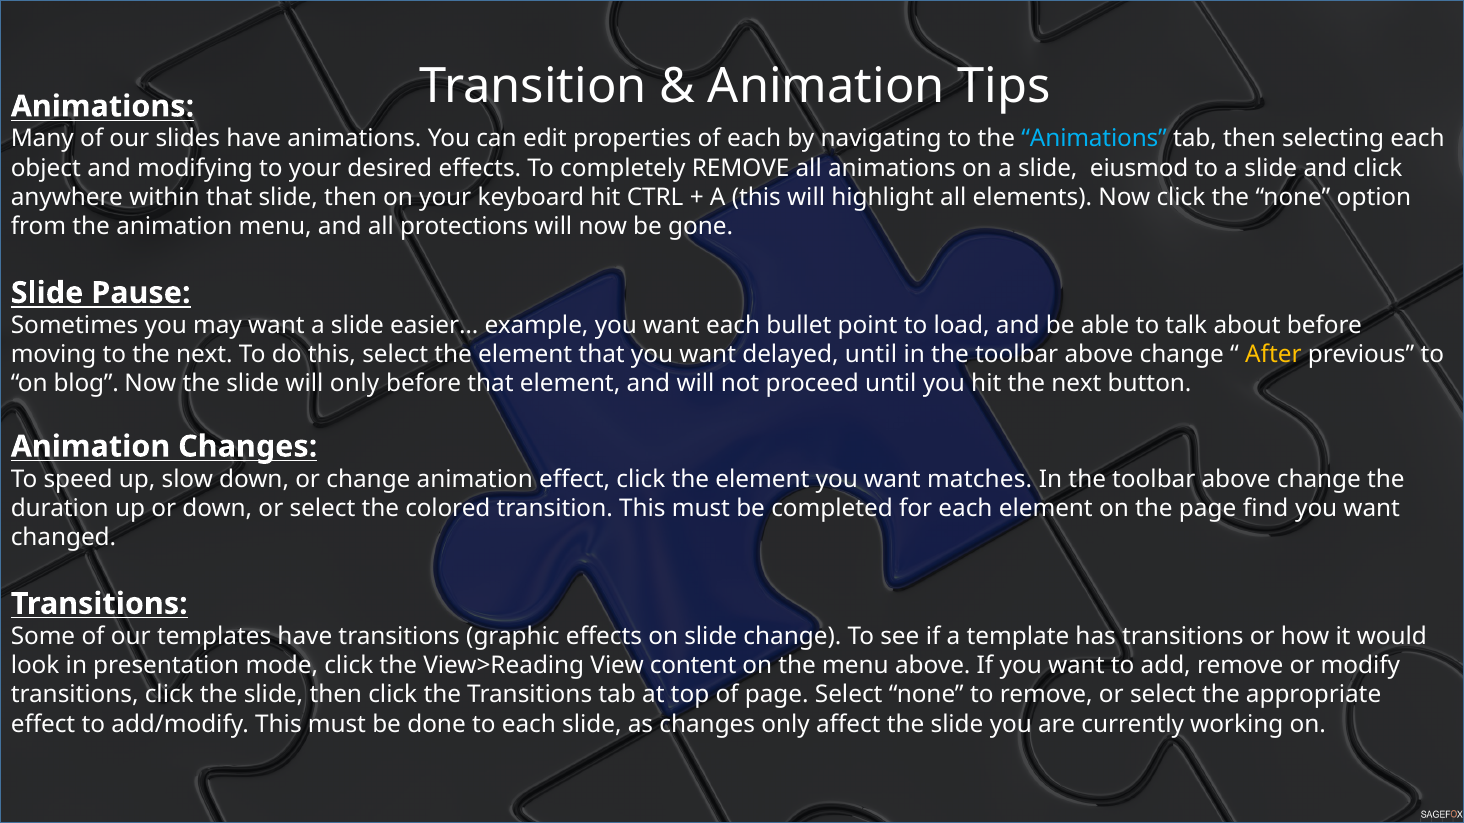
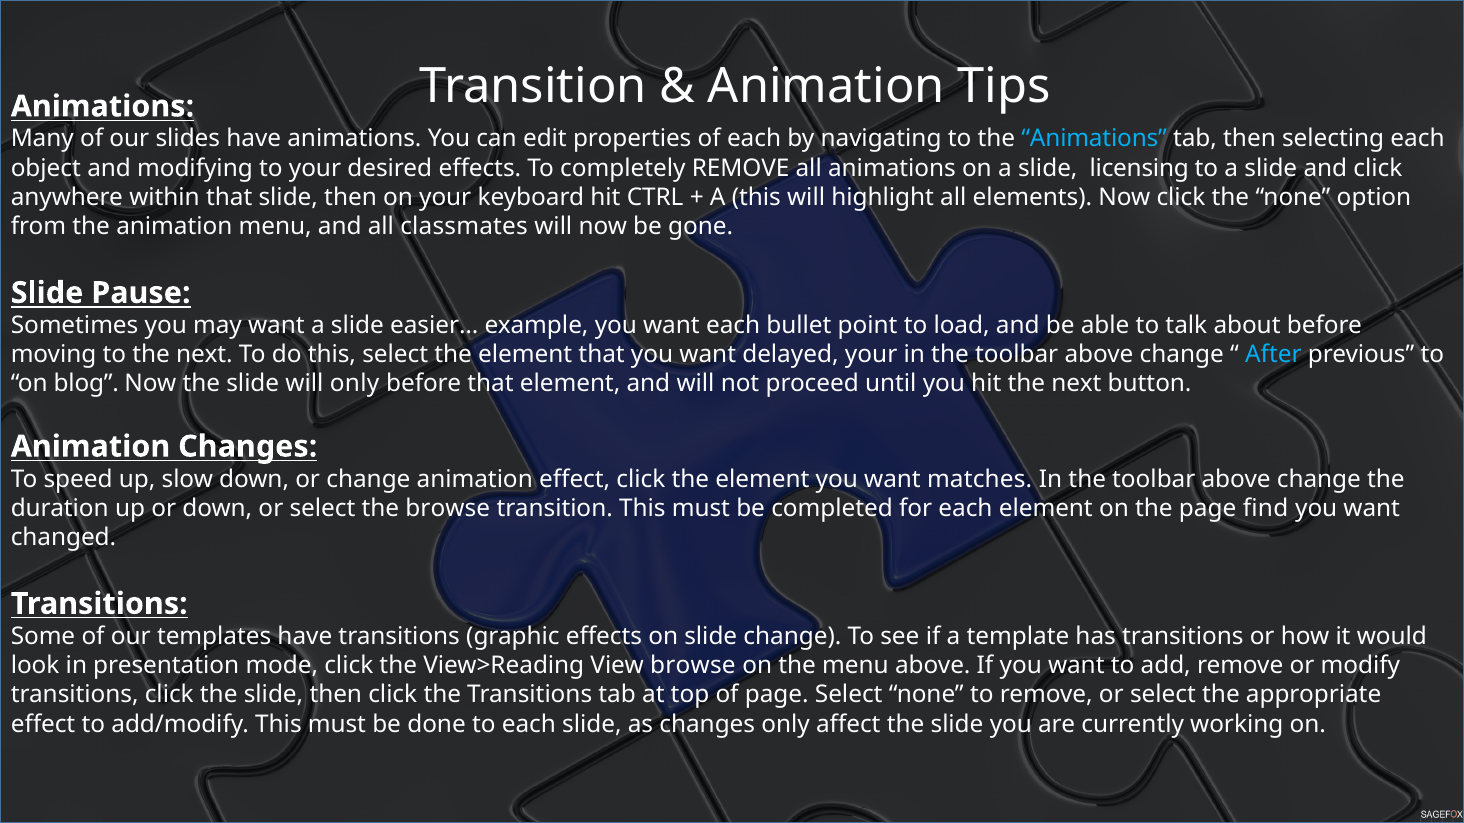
eiusmod: eiusmod -> licensing
protections: protections -> classmates
delayed until: until -> your
After colour: yellow -> light blue
the colored: colored -> browse
View content: content -> browse
